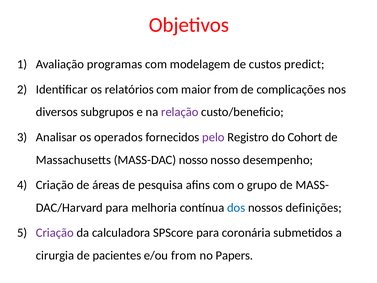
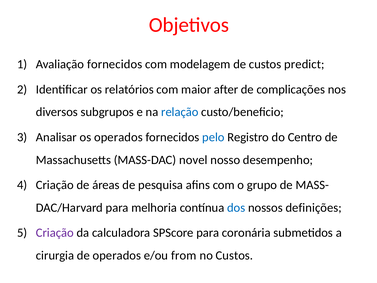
Avaliação programas: programas -> fornecidos
maior from: from -> after
relação colour: purple -> blue
pelo colour: purple -> blue
Cohort: Cohort -> Centro
MASS-DAC nosso: nosso -> novel
de pacientes: pacientes -> operados
no Papers: Papers -> Custos
